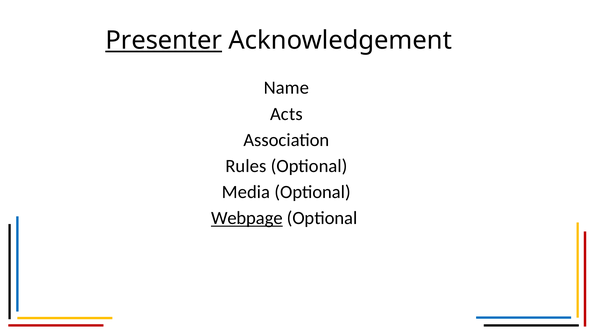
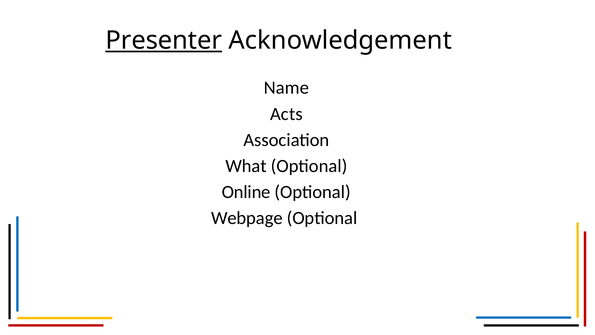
Rules: Rules -> What
Media: Media -> Online
Webpage underline: present -> none
